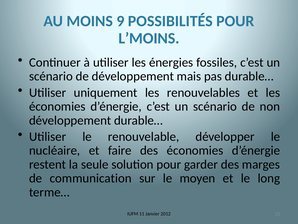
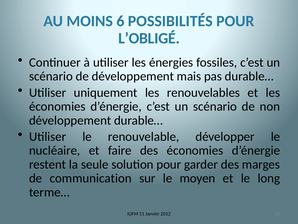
9: 9 -> 6
L’MOINS: L’MOINS -> L’OBLIGÉ
